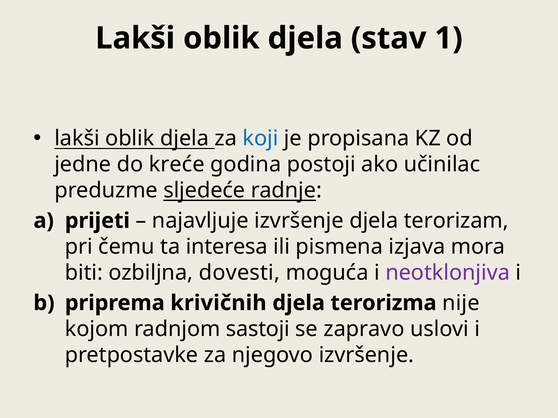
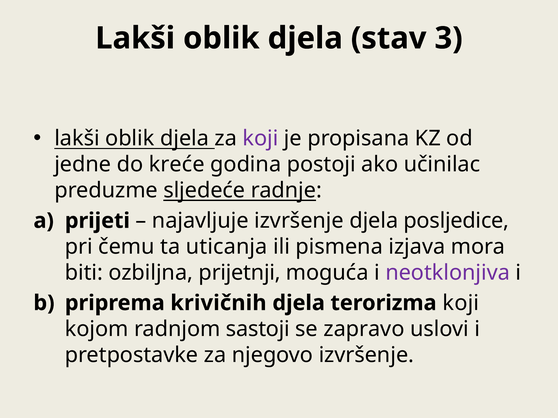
1: 1 -> 3
koji at (260, 139) colour: blue -> purple
terorizam: terorizam -> posljedice
interesa: interesa -> uticanja
dovesti: dovesti -> prijetnji
terorizma nije: nije -> koji
